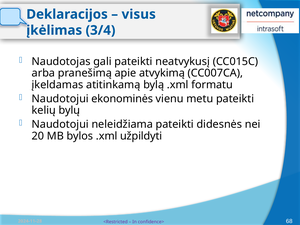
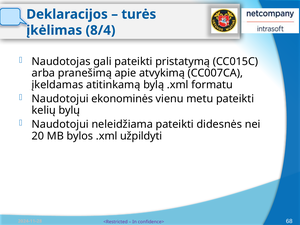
visus: visus -> turės
3/4: 3/4 -> 8/4
neatvykusį: neatvykusį -> pristatymą
